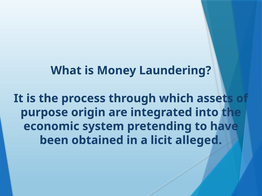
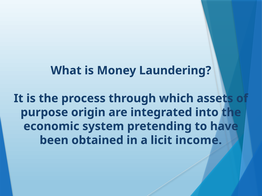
alleged: alleged -> income
